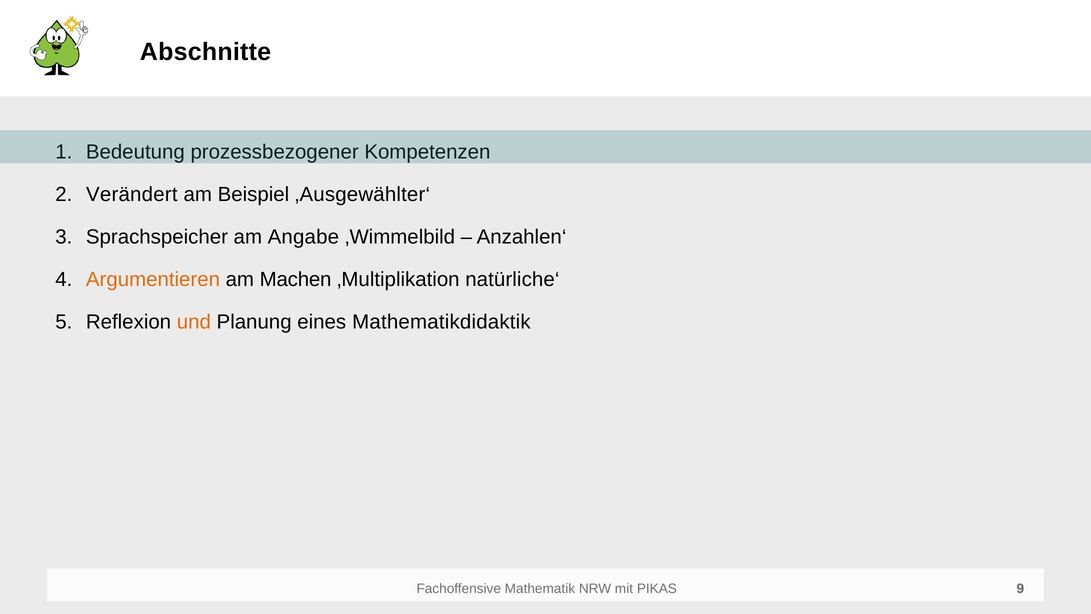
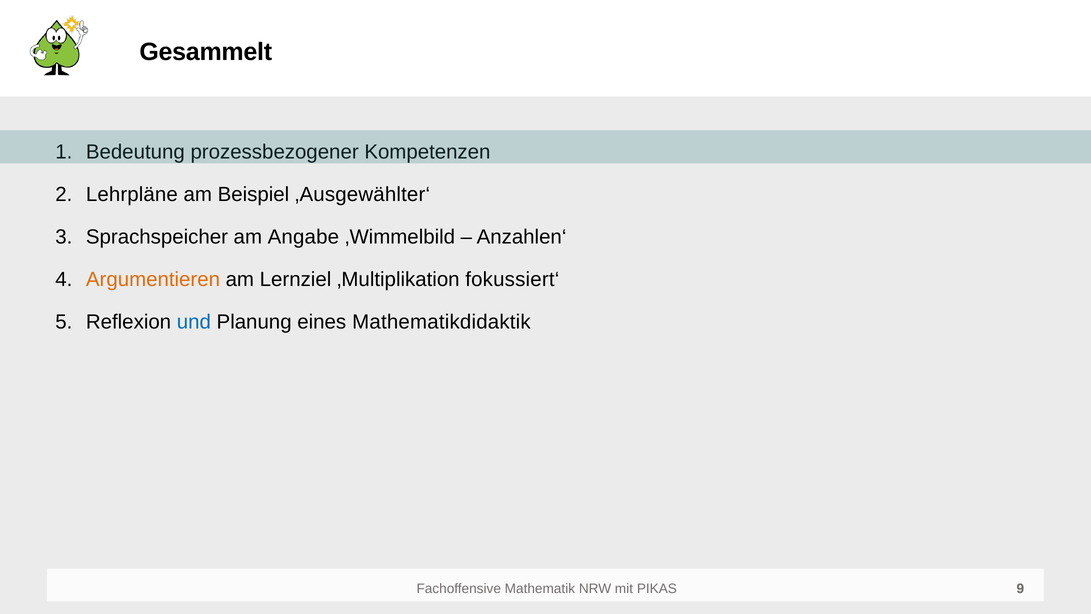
Abschnitte: Abschnitte -> Gesammelt
Verändert: Verändert -> Lehrpläne
Machen: Machen -> Lernziel
natürliche‘: natürliche‘ -> fokussiert‘
und colour: orange -> blue
